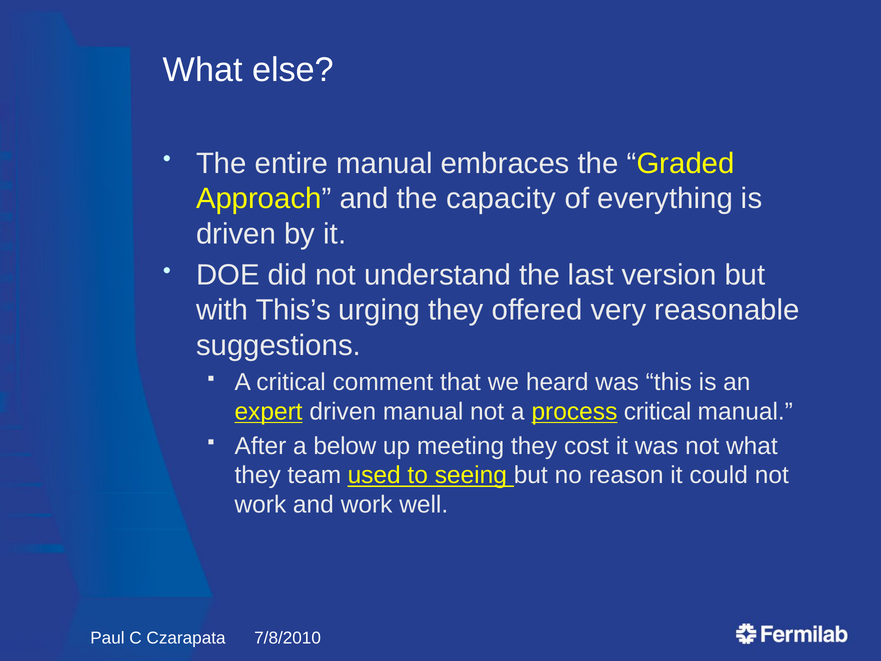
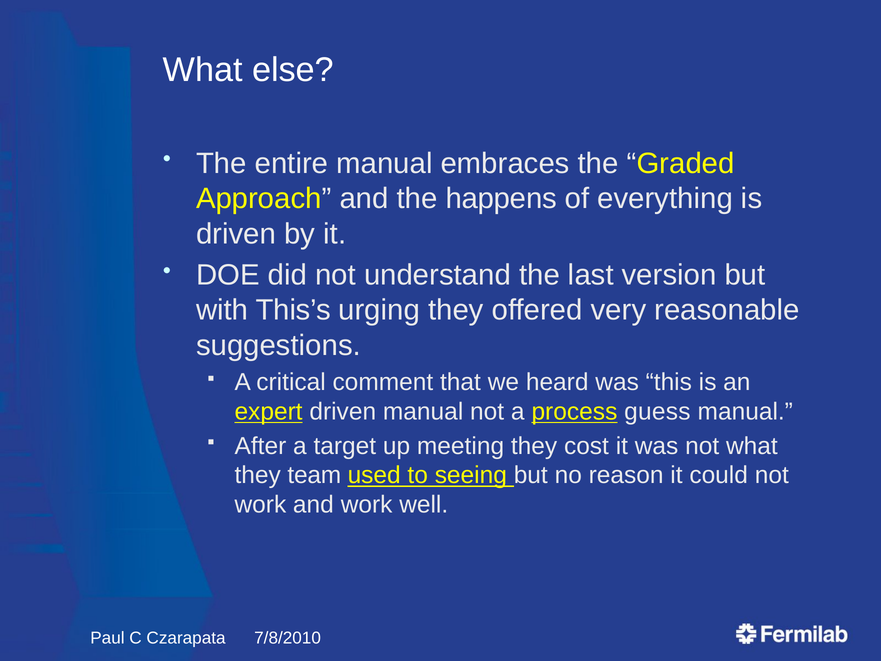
capacity: capacity -> happens
process critical: critical -> guess
below: below -> target
